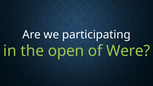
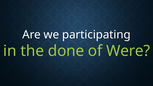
open: open -> done
